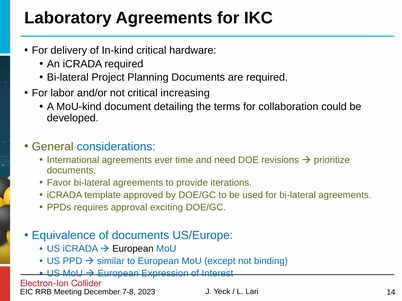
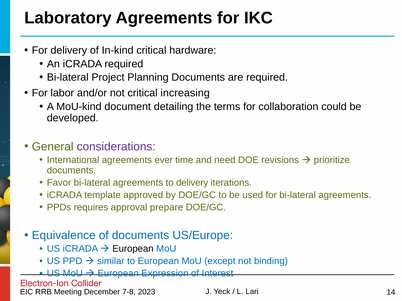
considerations colour: blue -> purple
to provide: provide -> delivery
exciting: exciting -> prepare
